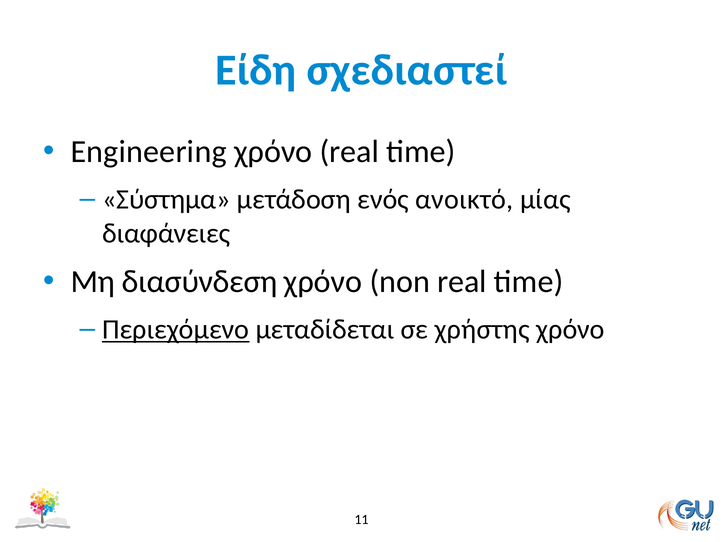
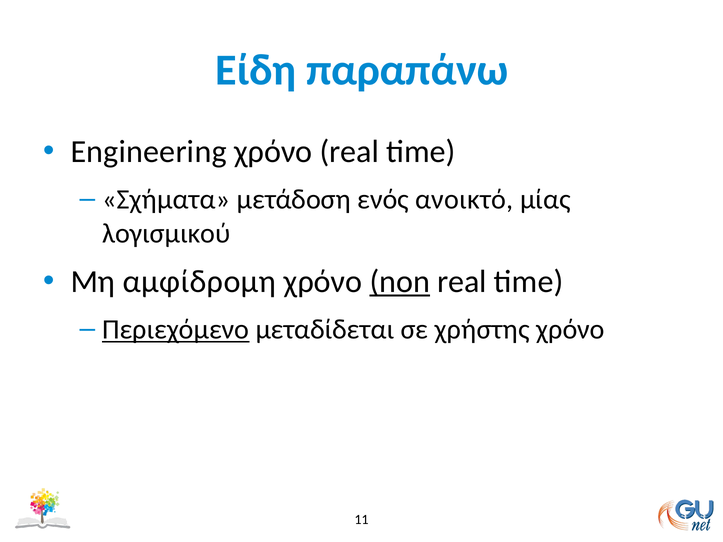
σχεδιαστεί: σχεδιαστεί -> παραπάνω
Σύστημα: Σύστημα -> Σχήματα
διαφάνειες: διαφάνειες -> λογισμικού
διασύνδεση: διασύνδεση -> αμφίδρομη
non underline: none -> present
